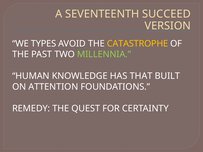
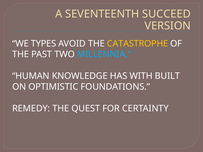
MILLENNIA colour: light green -> light blue
THAT: THAT -> WITH
ATTENTION: ATTENTION -> OPTIMISTIC
